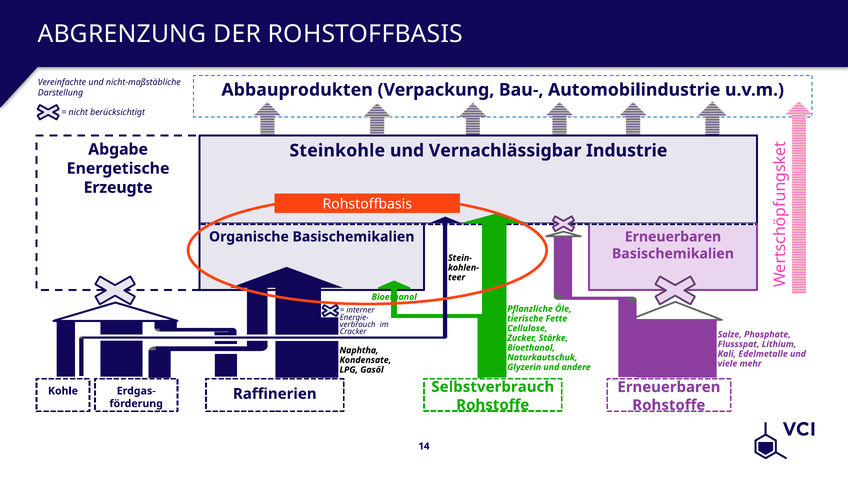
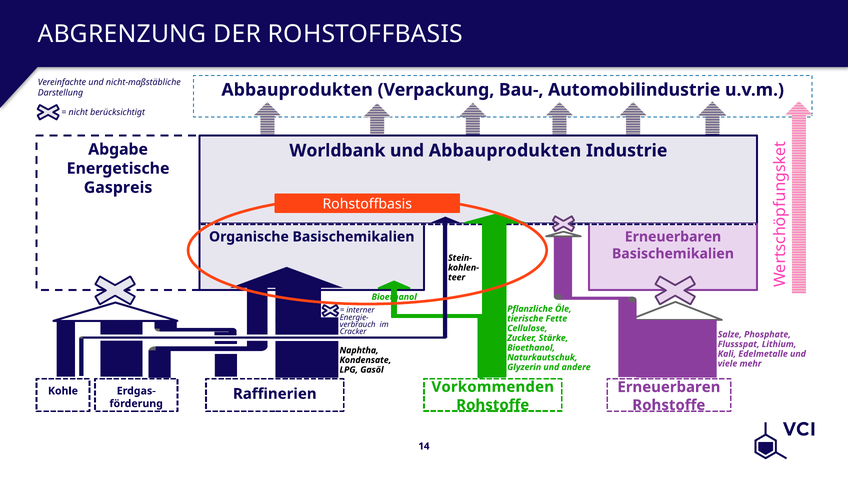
Steinkohle: Steinkohle -> Worldbank
und Vernachlässigbar: Vernachlässigbar -> Abbauprodukten
Erzeugte: Erzeugte -> Gaspreis
Selbstverbrauch: Selbstverbrauch -> Vorkommenden
